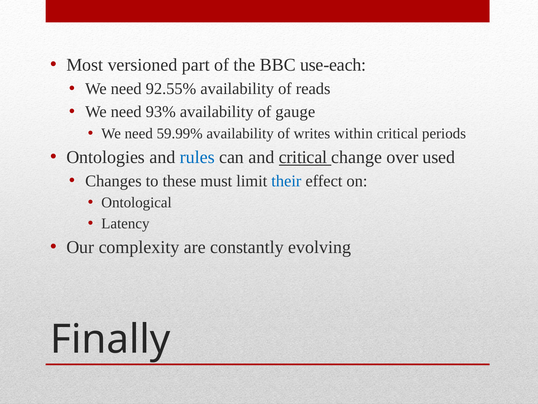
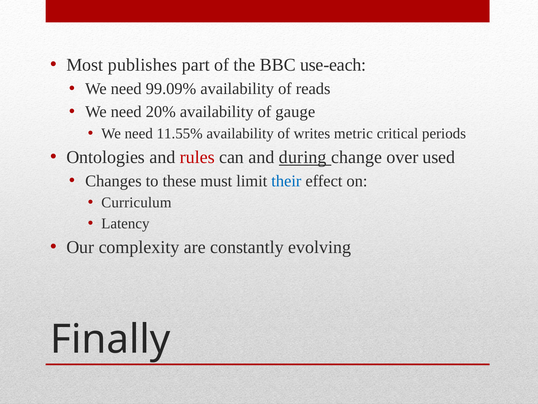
versioned: versioned -> publishes
92.55%: 92.55% -> 99.09%
93%: 93% -> 20%
59.99%: 59.99% -> 11.55%
within: within -> metric
rules colour: blue -> red
and critical: critical -> during
Ontological: Ontological -> Curriculum
